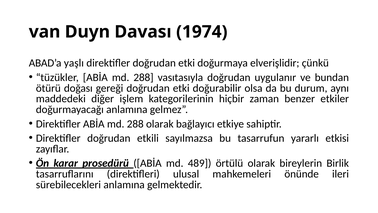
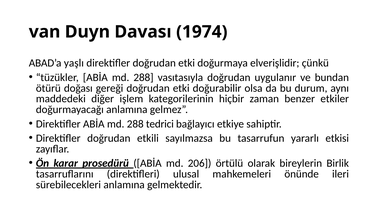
288 olarak: olarak -> tedrici
489: 489 -> 206
